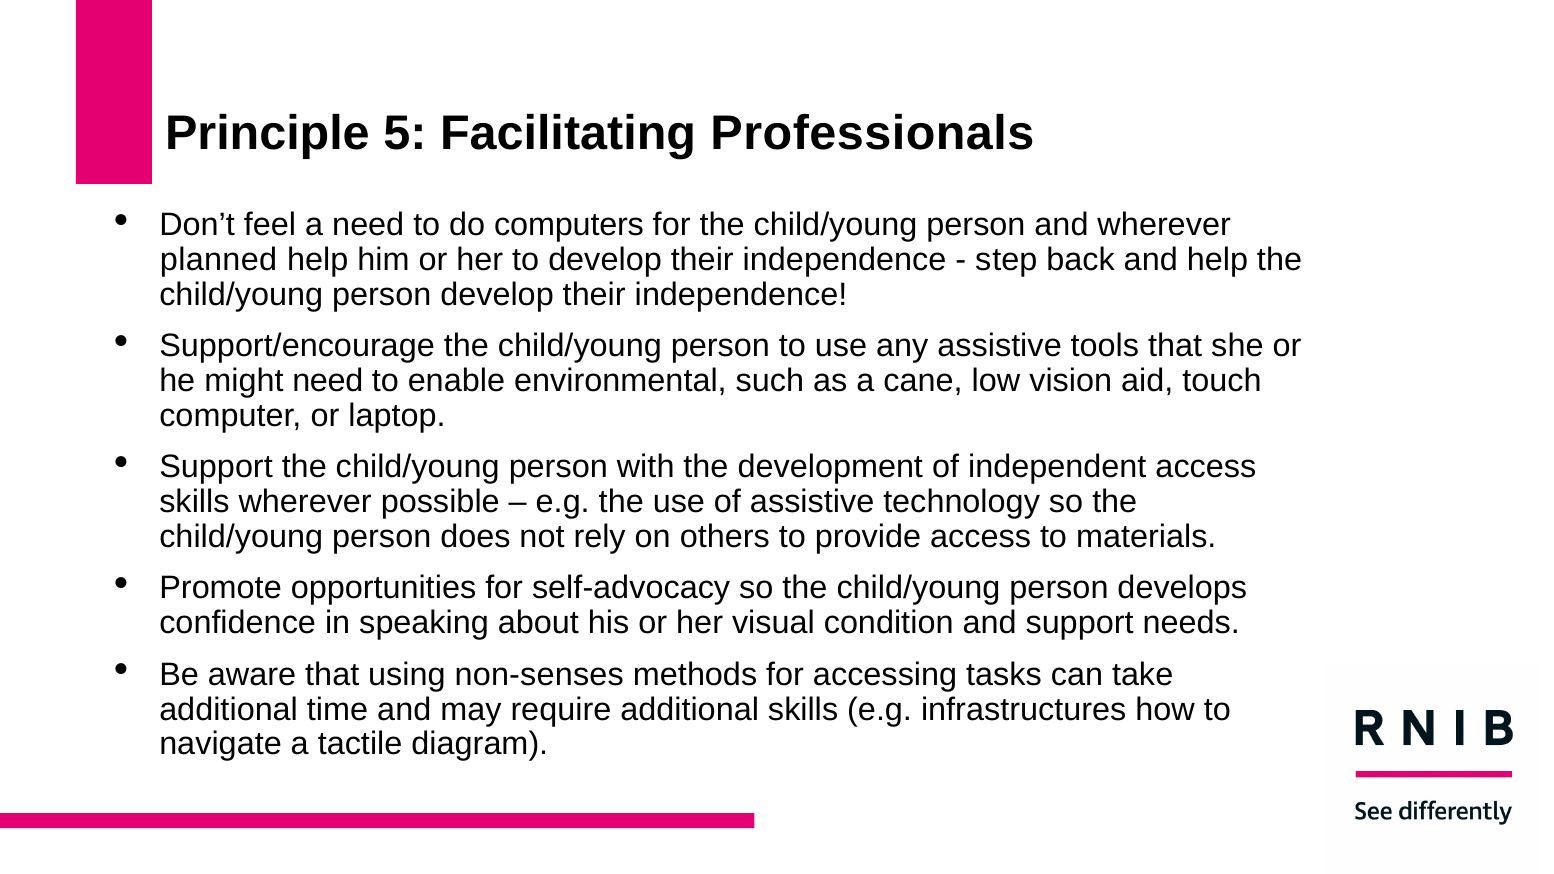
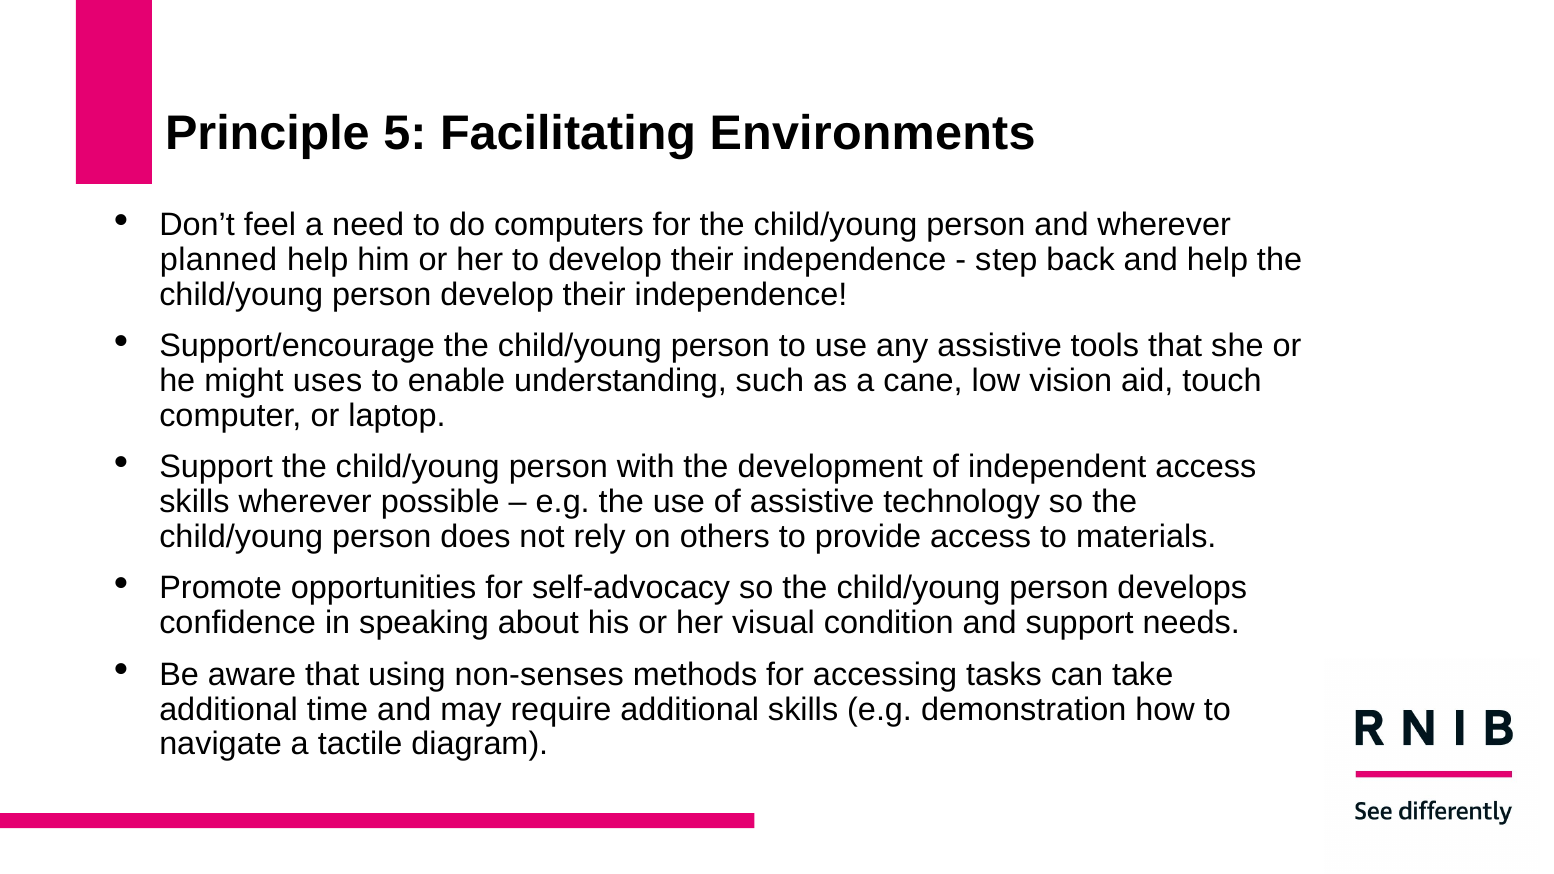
Professionals: Professionals -> Environments
might need: need -> uses
environmental: environmental -> understanding
infrastructures: infrastructures -> demonstration
